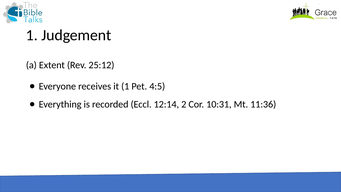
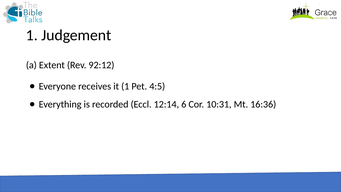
25:12: 25:12 -> 92:12
2: 2 -> 6
11:36: 11:36 -> 16:36
